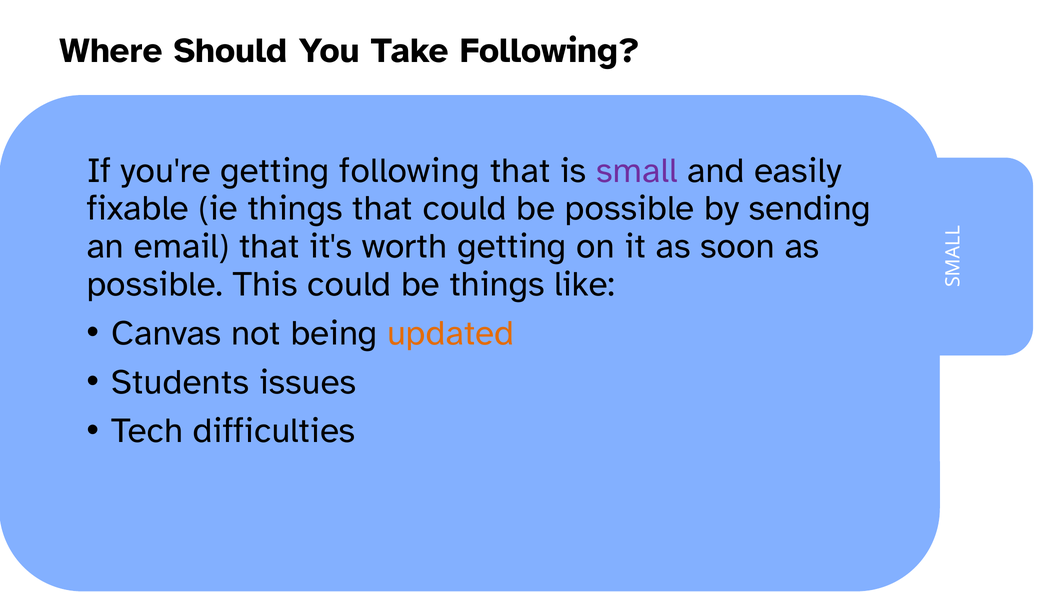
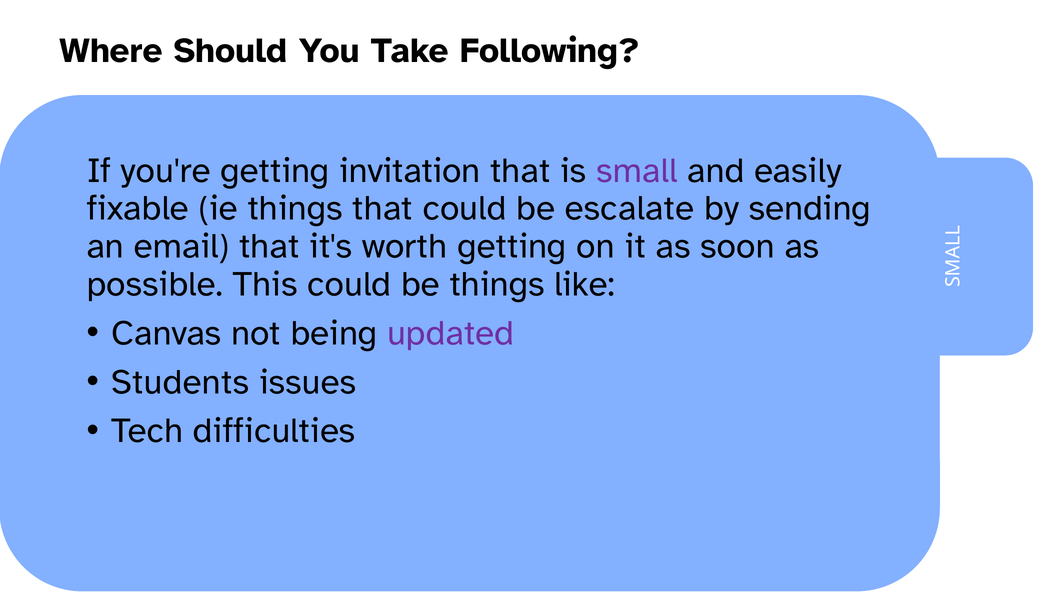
getting following: following -> invitation
be possible: possible -> escalate
updated colour: orange -> purple
